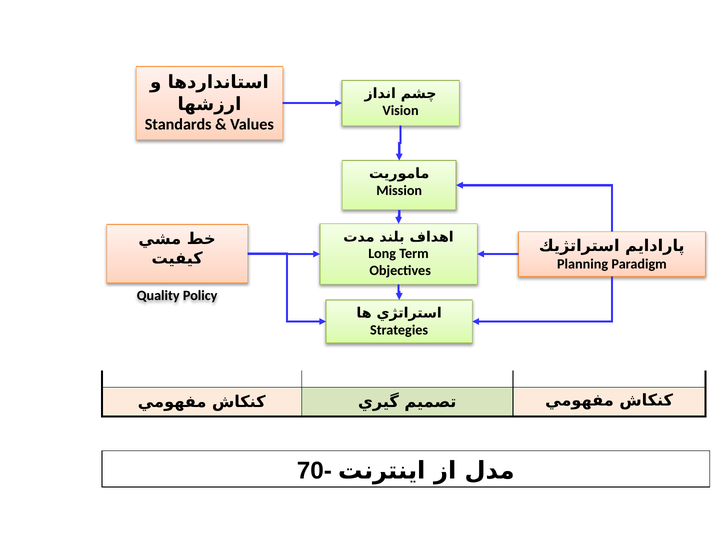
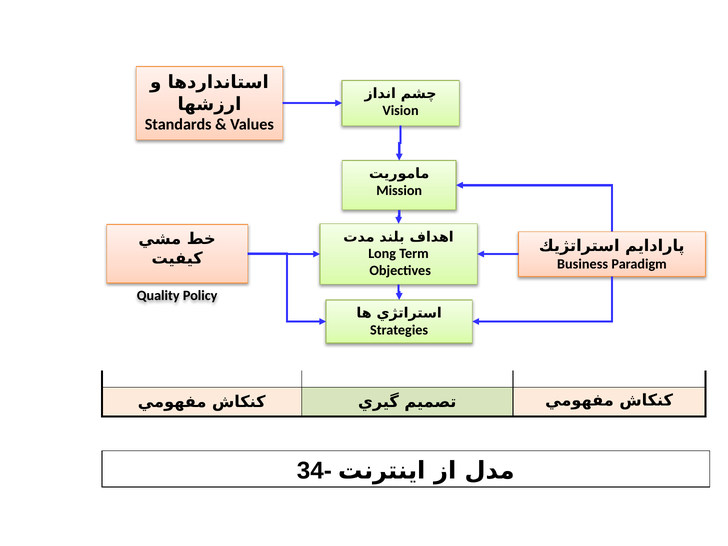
Planning: Planning -> Business
70-: 70- -> 34-
